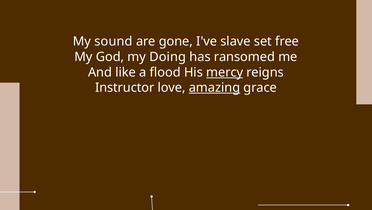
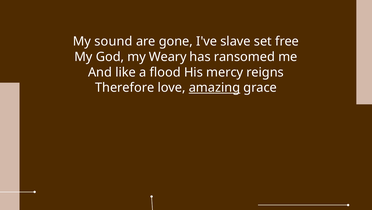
Doing: Doing -> Weary
mercy underline: present -> none
Instructor: Instructor -> Therefore
